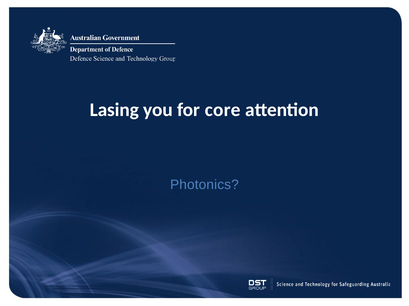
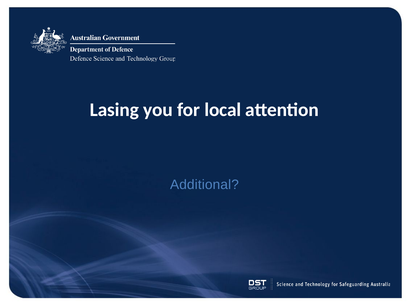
core: core -> local
Photonics: Photonics -> Additional
